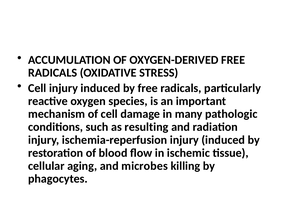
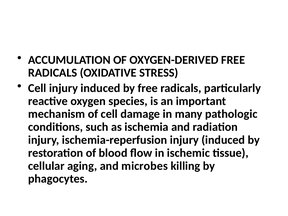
resulting: resulting -> ischemia
